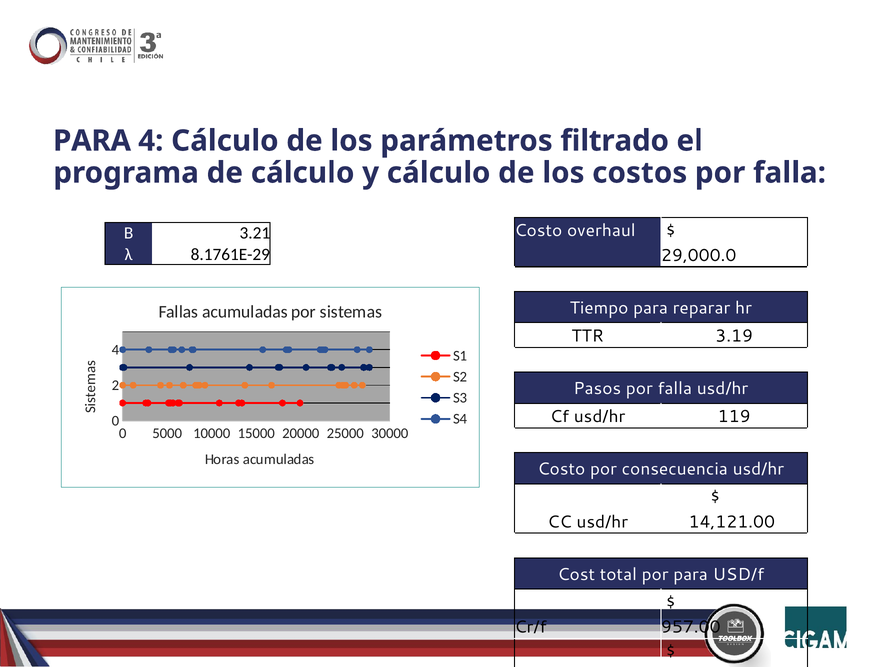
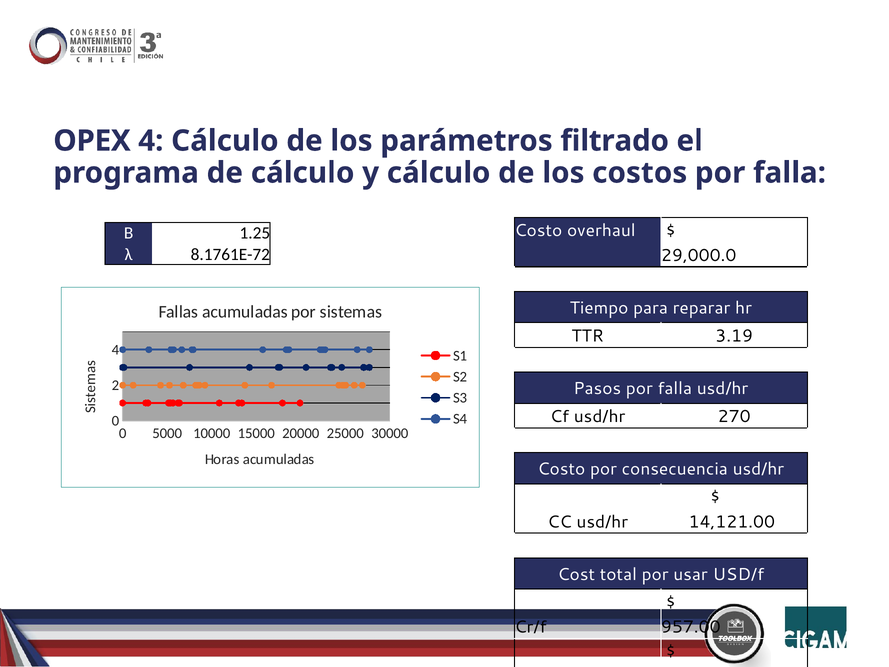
PARA at (92, 141): PARA -> OPEX
3.21: 3.21 -> 1.25
8.1761E-29: 8.1761E-29 -> 8.1761E-72
119: 119 -> 270
por para: para -> usar
